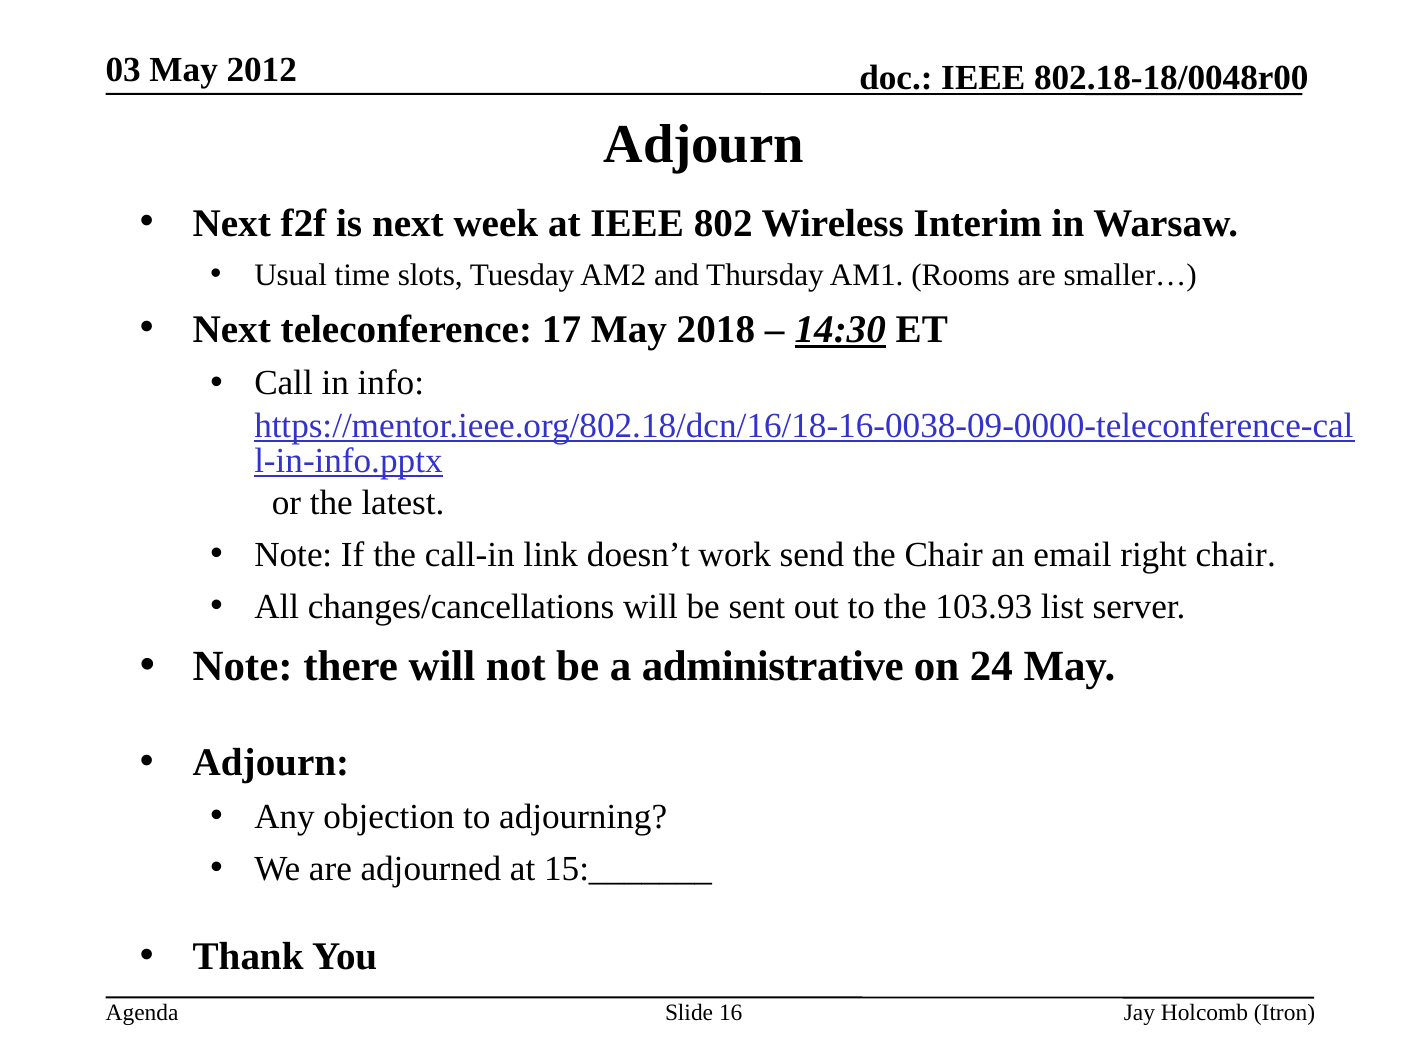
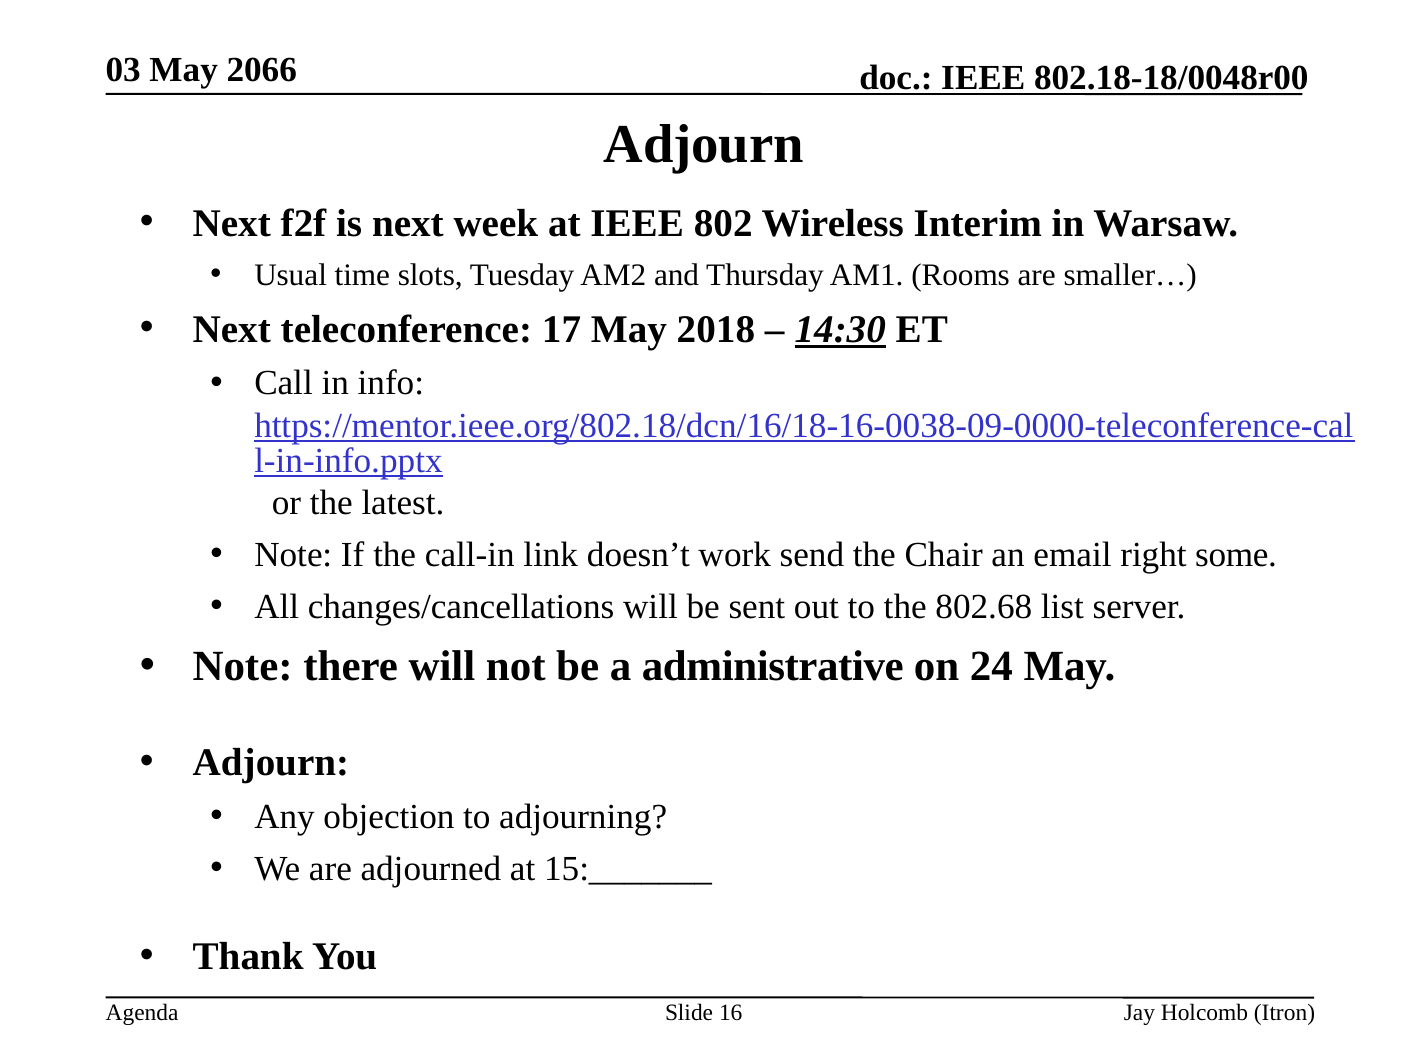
2012: 2012 -> 2066
right chair: chair -> some
103.93: 103.93 -> 802.68
